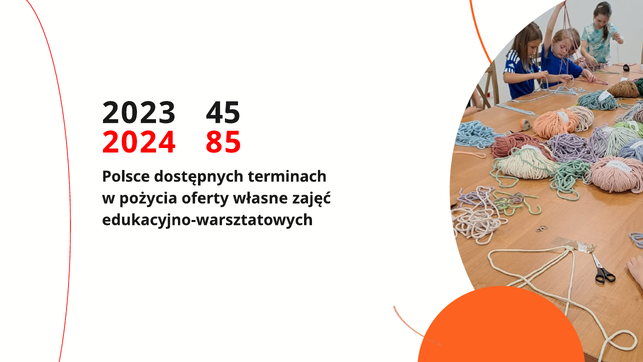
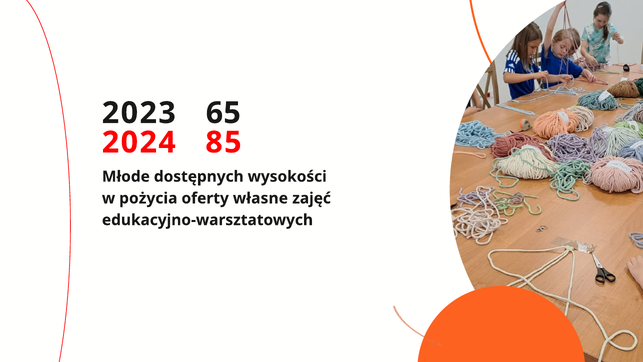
45: 45 -> 65
Polsce: Polsce -> Młode
terminach: terminach -> wysokości
